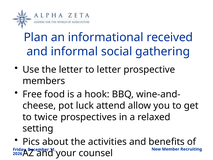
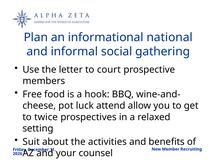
received: received -> national
to letter: letter -> court
Pics: Pics -> Suit
